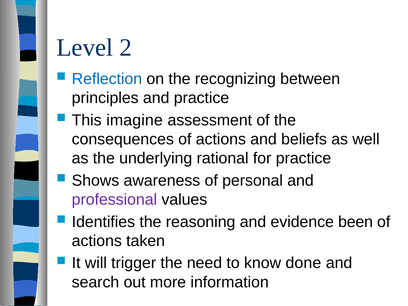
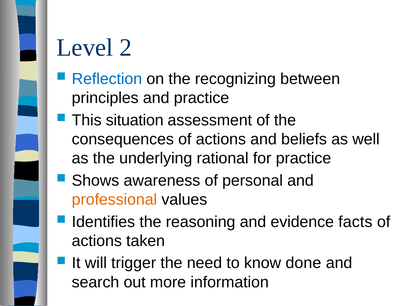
imagine: imagine -> situation
professional colour: purple -> orange
been: been -> facts
